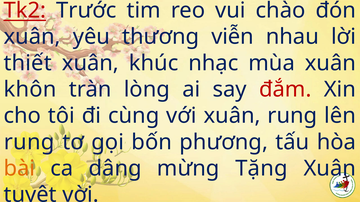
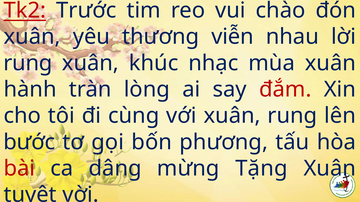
thiết at (28, 63): thiết -> rung
khôn: khôn -> hành
rung at (29, 142): rung -> bước
bài colour: orange -> red
